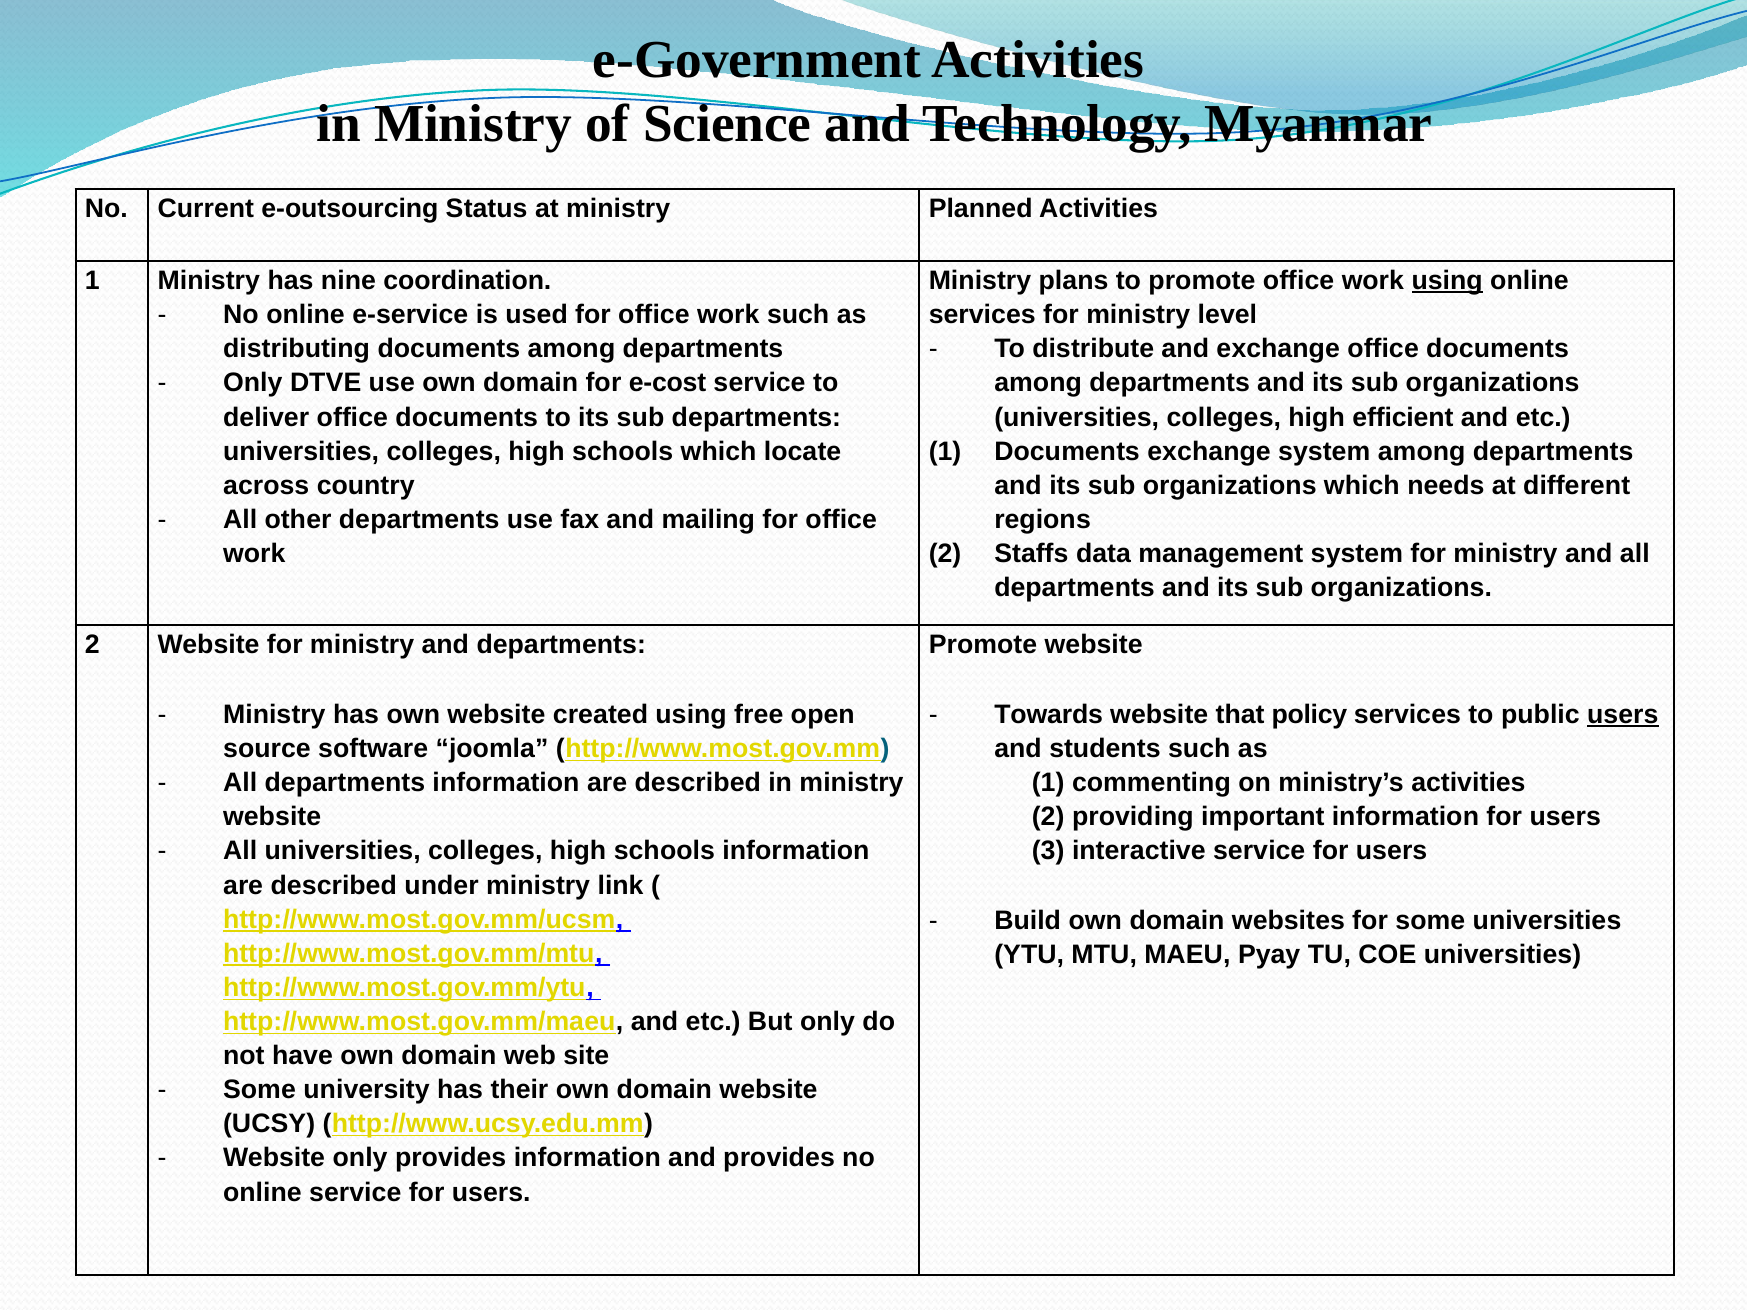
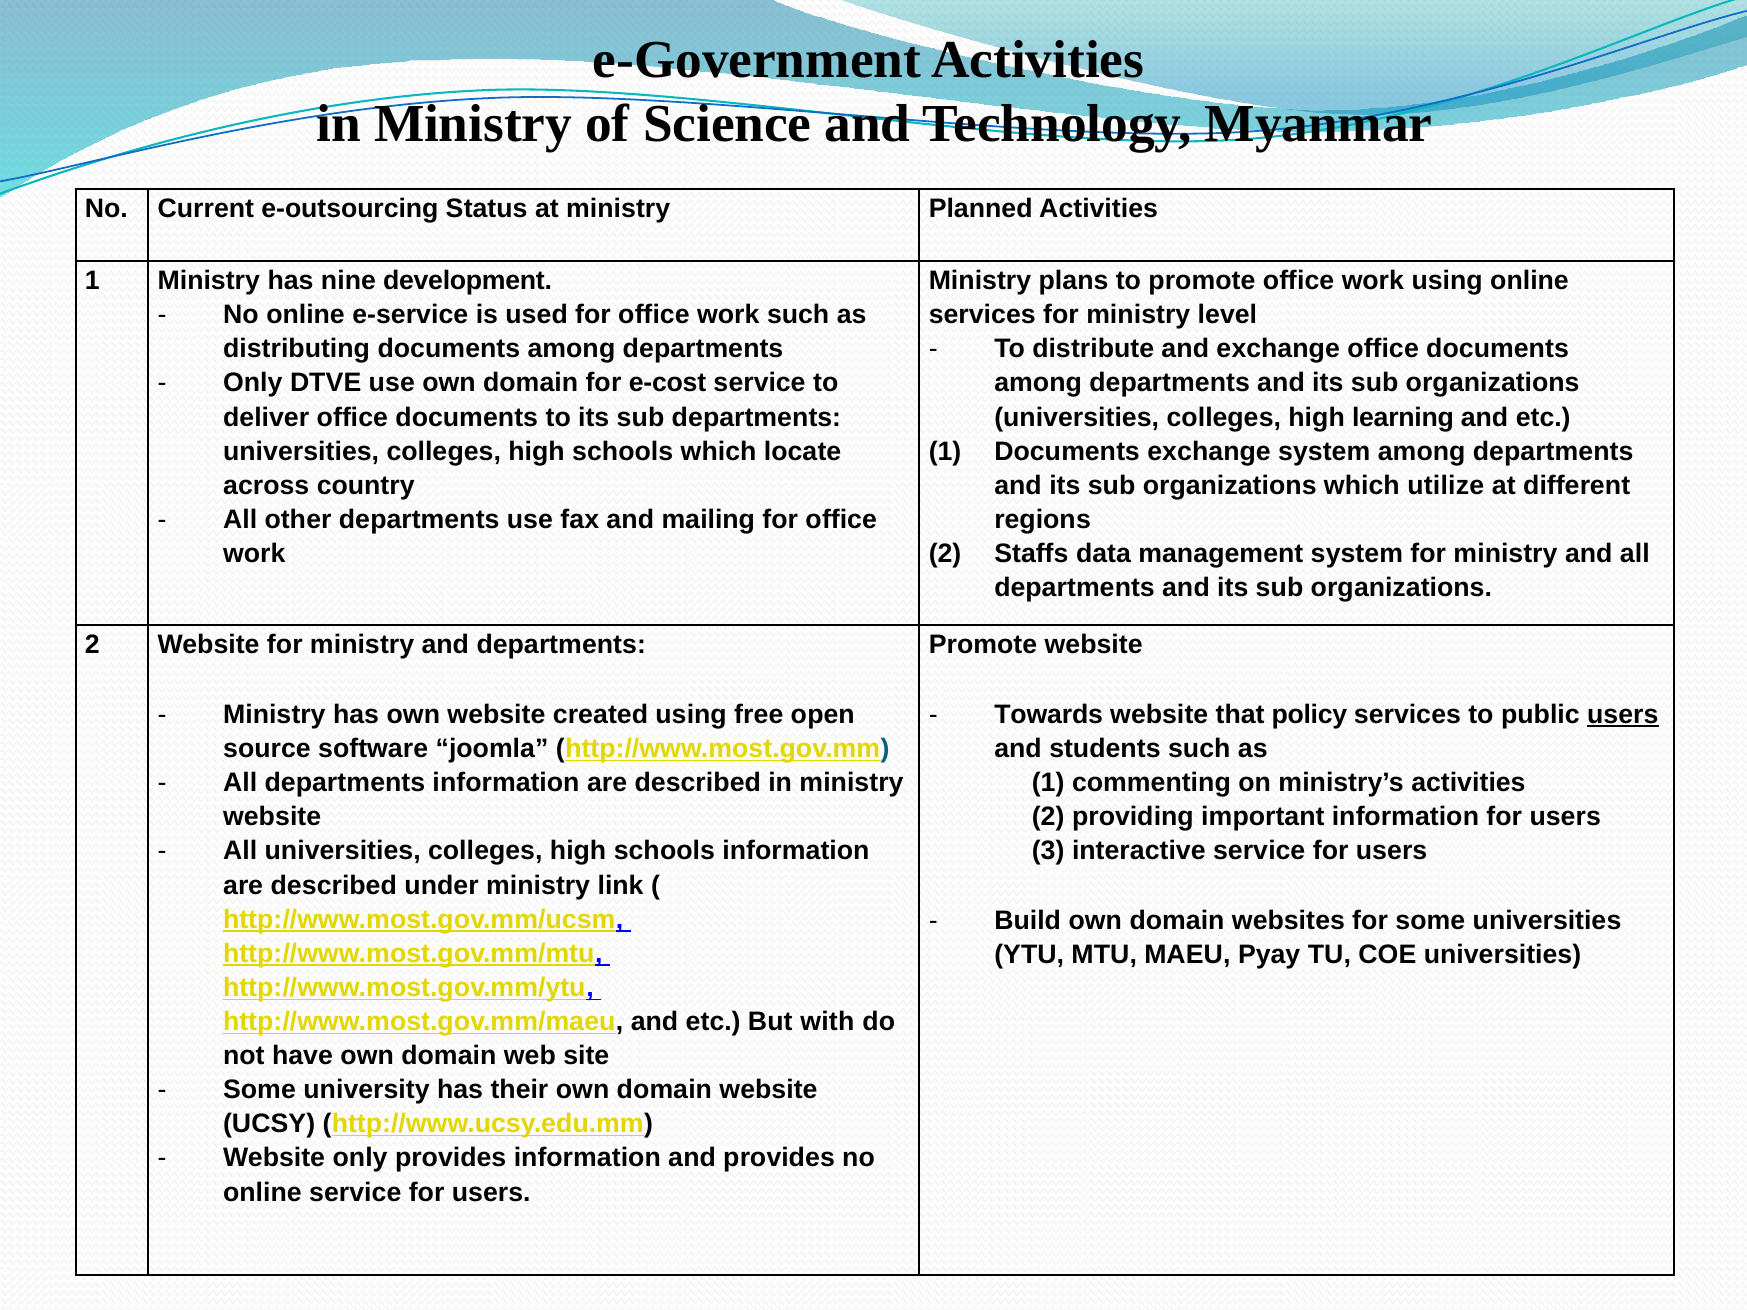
coordination: coordination -> development
using at (1447, 281) underline: present -> none
efficient: efficient -> learning
needs: needs -> utilize
But only: only -> with
